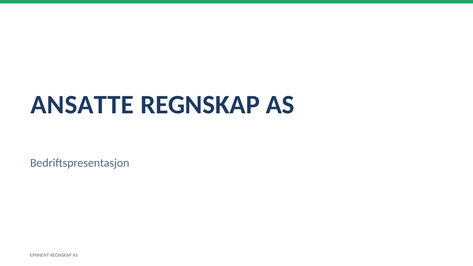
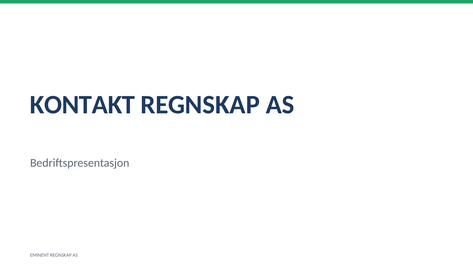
ANSATTE: ANSATTE -> KONTAKT
